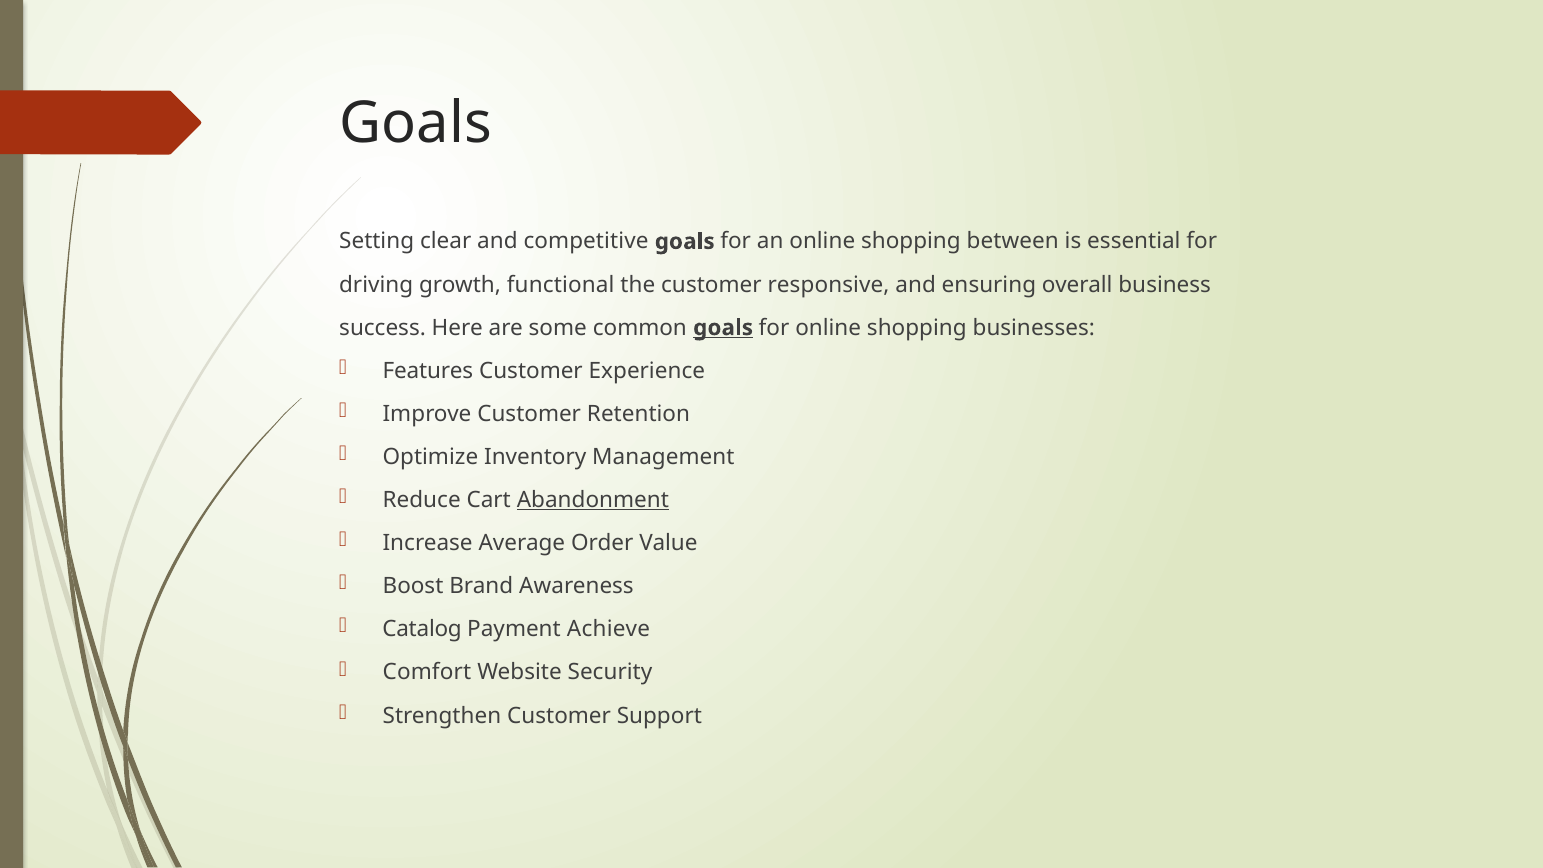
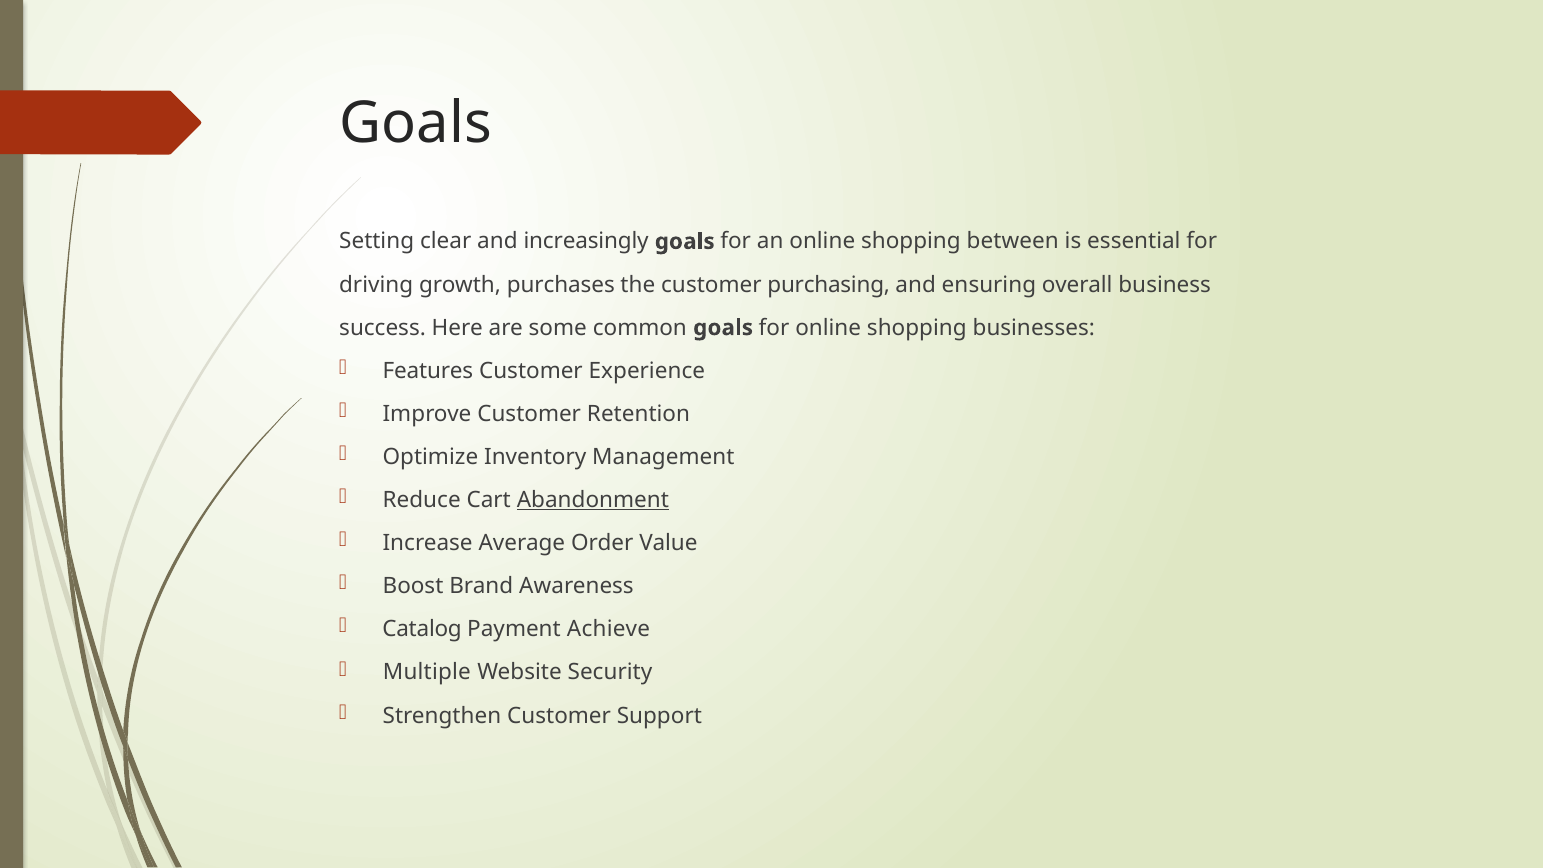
competitive: competitive -> increasingly
functional: functional -> purchases
responsive: responsive -> purchasing
goals at (723, 328) underline: present -> none
Comfort: Comfort -> Multiple
